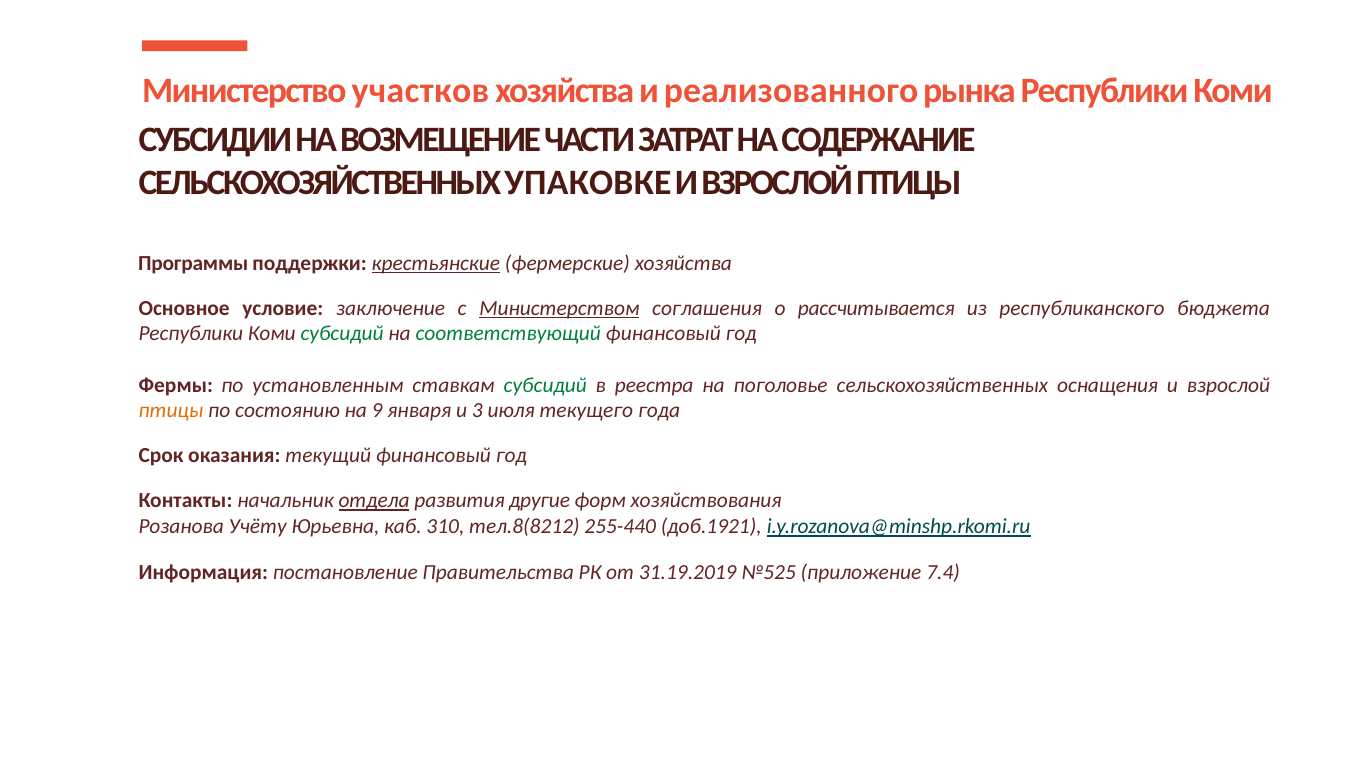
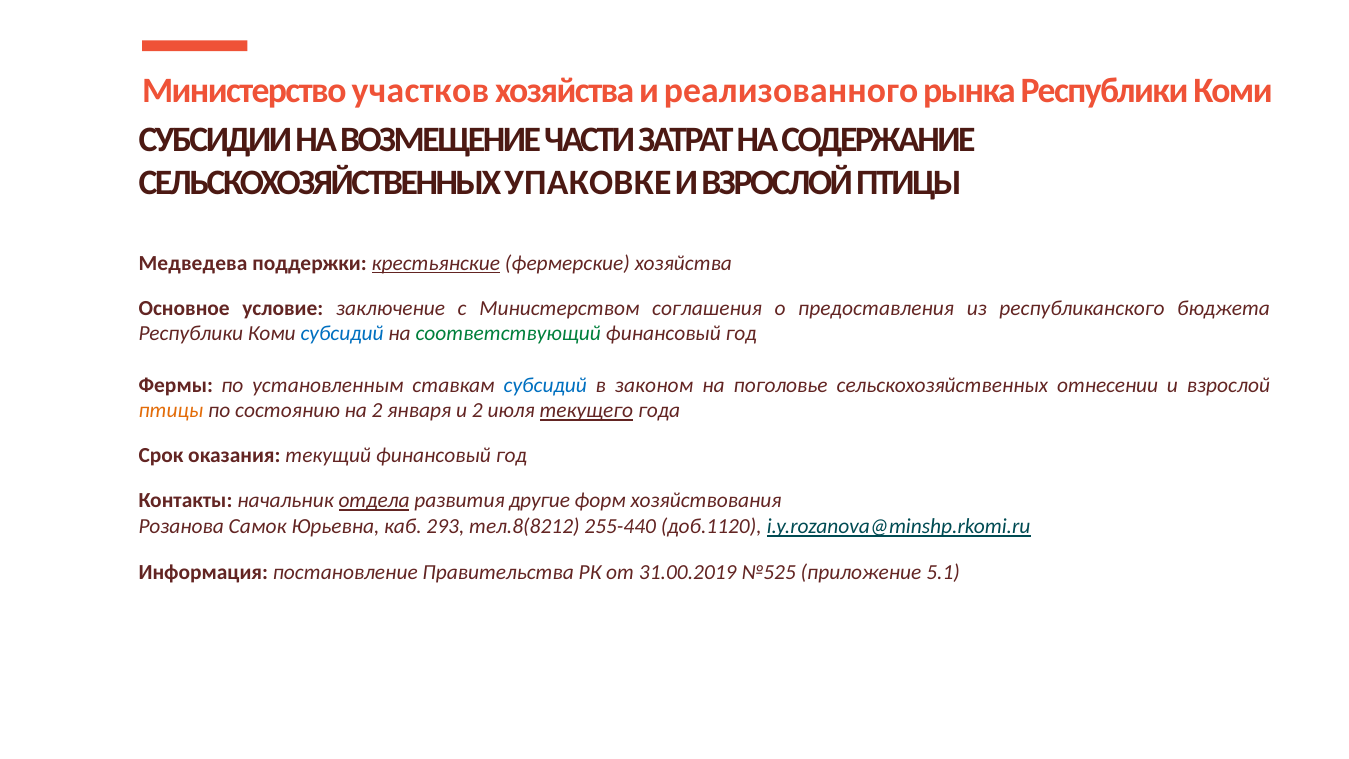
Программы: Программы -> Медведева
Министерством underline: present -> none
рассчитывается: рассчитывается -> предоставления
субсидий at (342, 334) colour: green -> blue
субсидий at (545, 385) colour: green -> blue
реестра: реестра -> законом
оснащения: оснащения -> отнесении
на 9: 9 -> 2
и 3: 3 -> 2
текущего underline: none -> present
Учёту: Учёту -> Самок
310: 310 -> 293
доб.1921: доб.1921 -> доб.1120
31.19.2019: 31.19.2019 -> 31.00.2019
7.4: 7.4 -> 5.1
